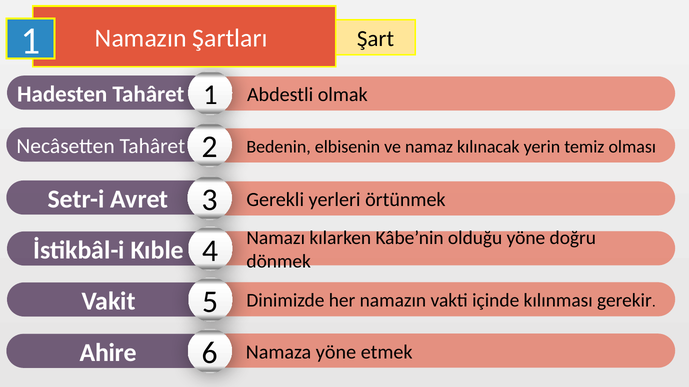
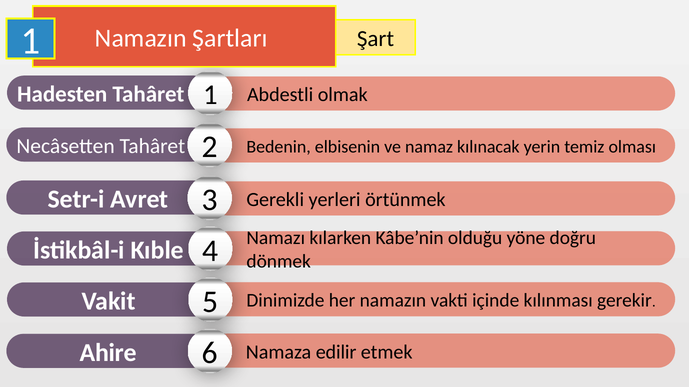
yöne at (336, 353): yöne -> edilir
